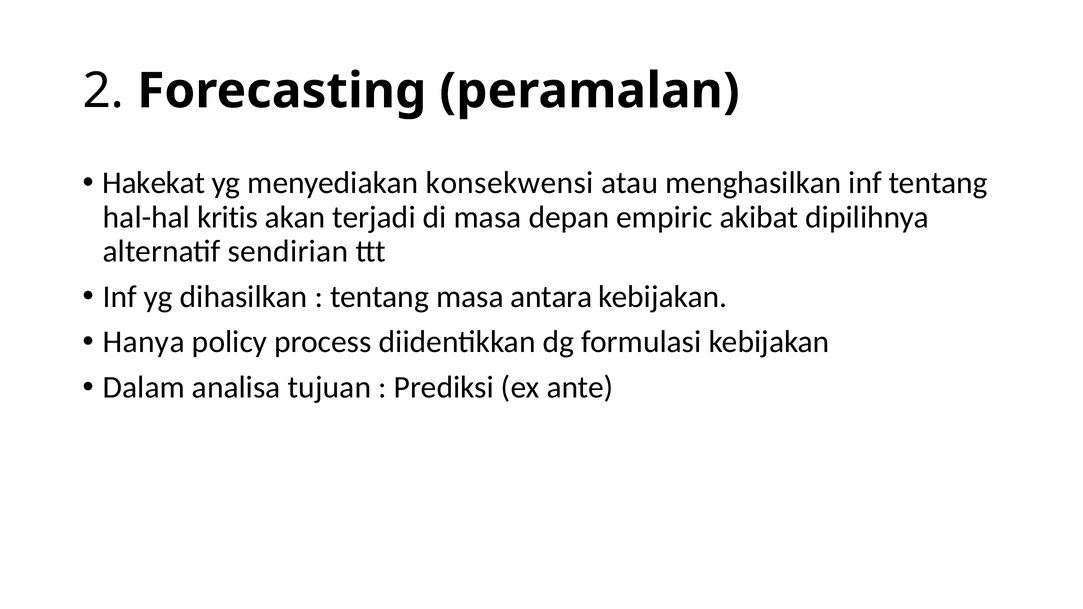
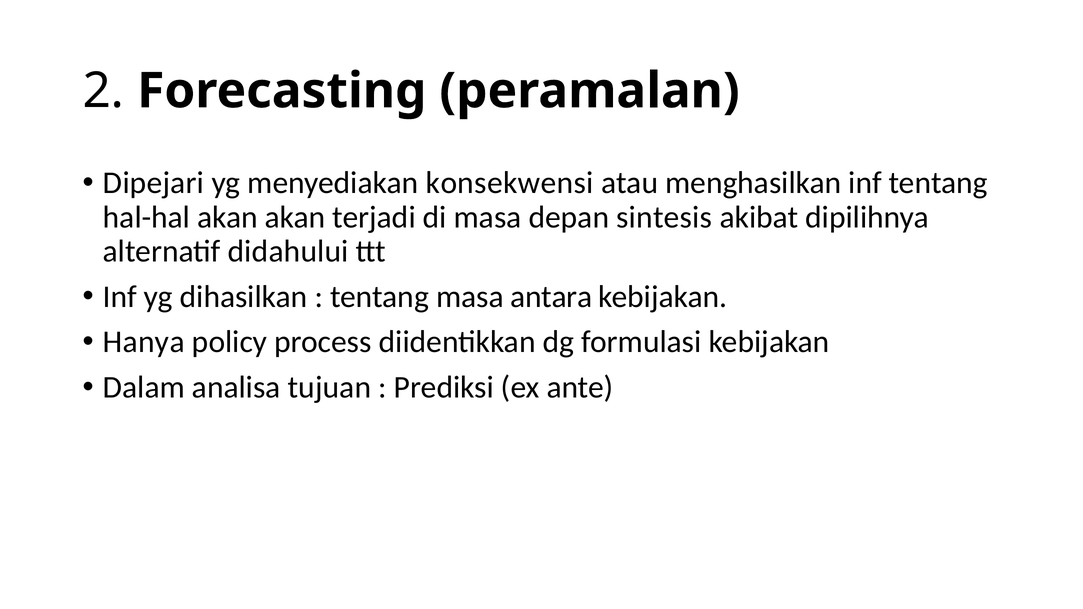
Hakekat: Hakekat -> Dipejari
hal-hal kritis: kritis -> akan
empiric: empiric -> sintesis
sendirian: sendirian -> didahului
